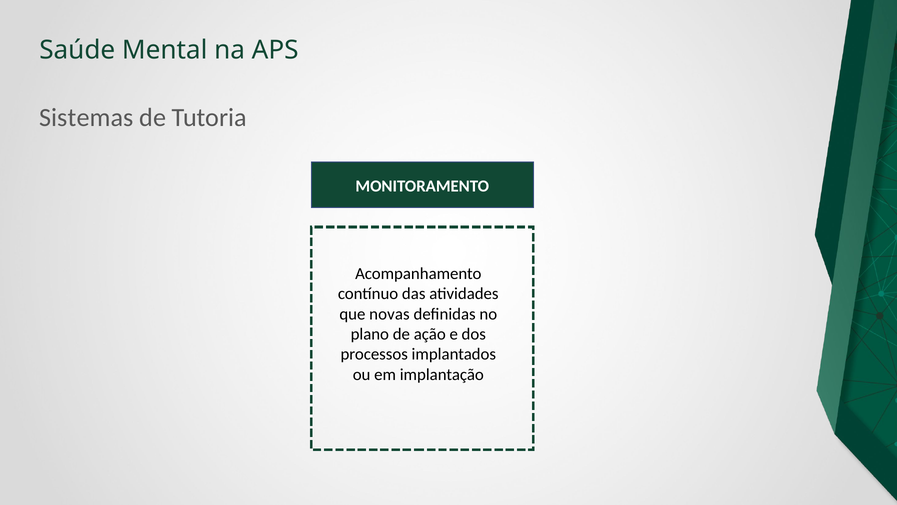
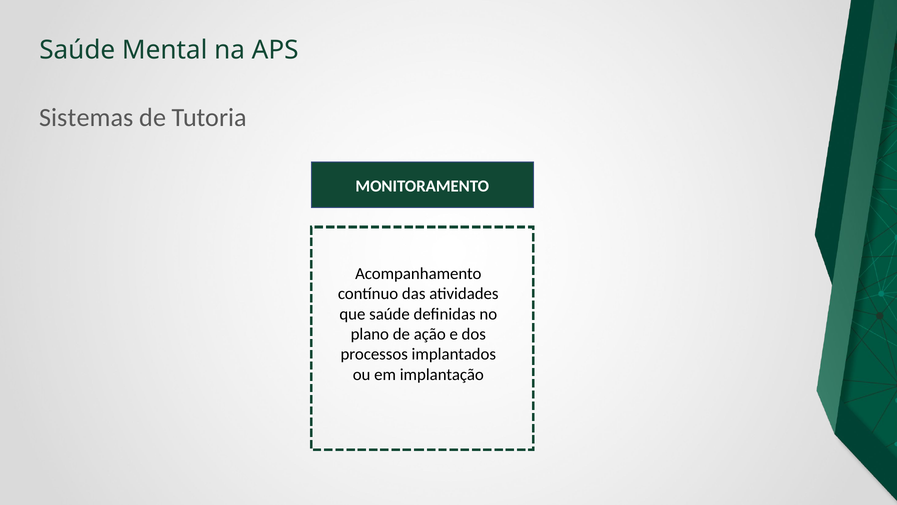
que novas: novas -> saúde
